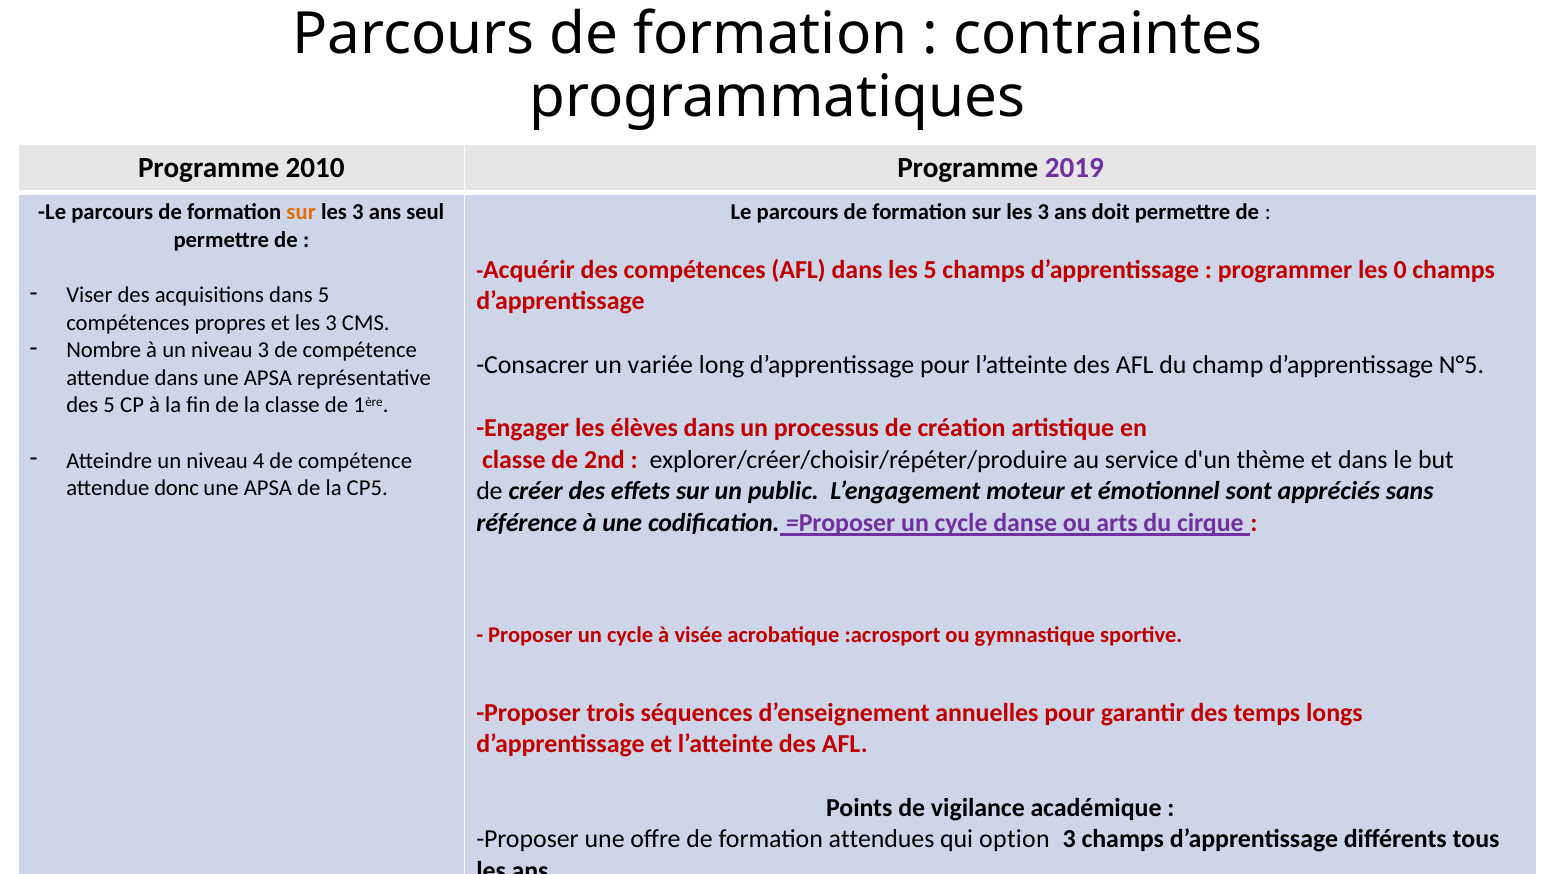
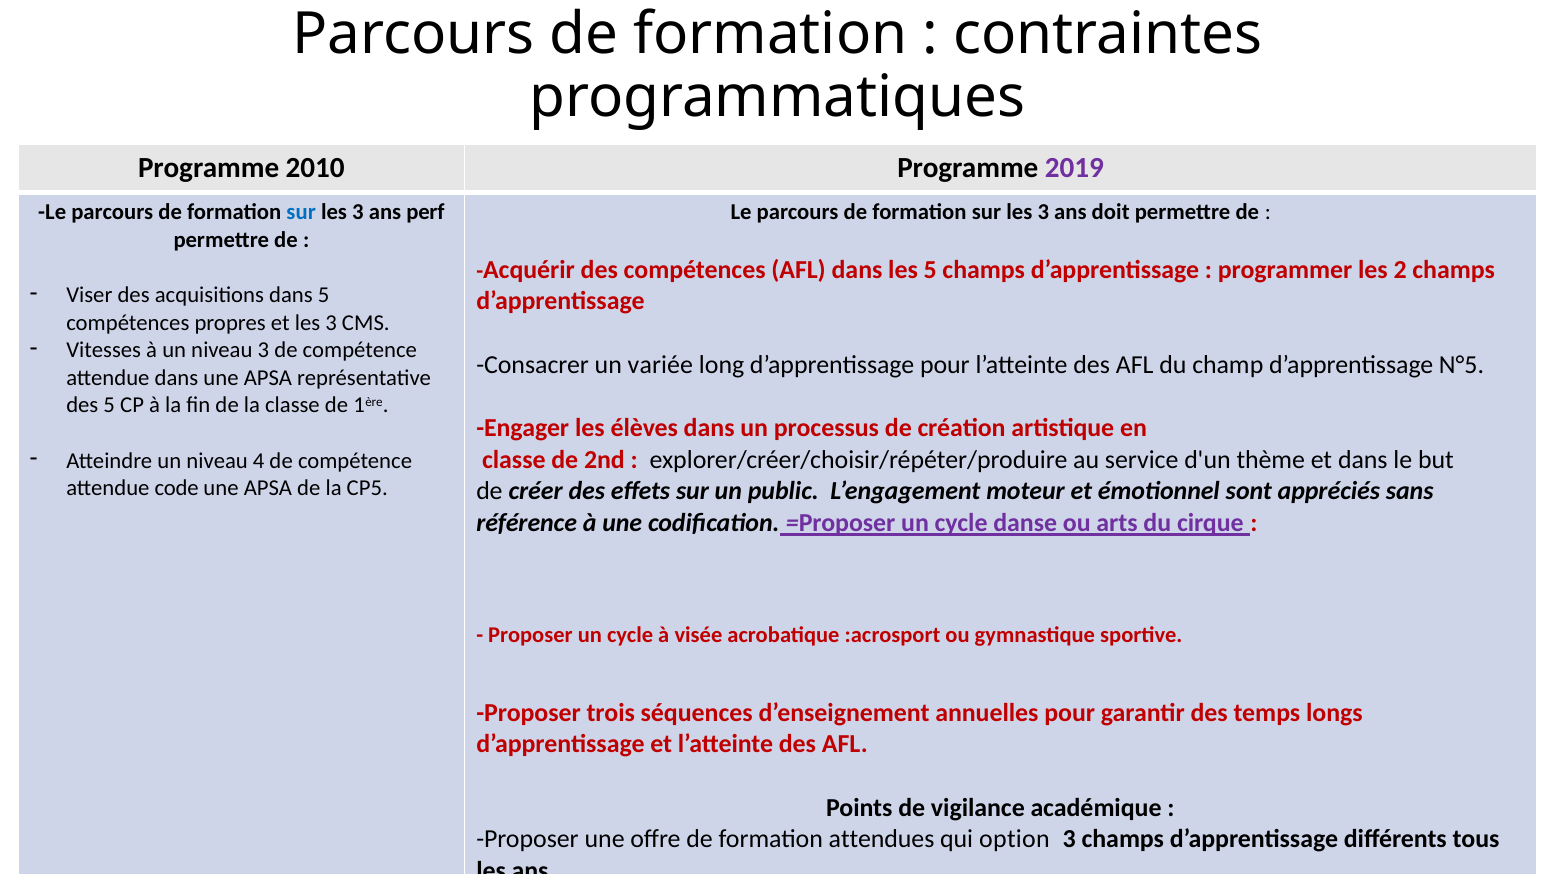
sur at (301, 213) colour: orange -> blue
seul: seul -> perf
0: 0 -> 2
Nombre: Nombre -> Vitesses
donc: donc -> code
